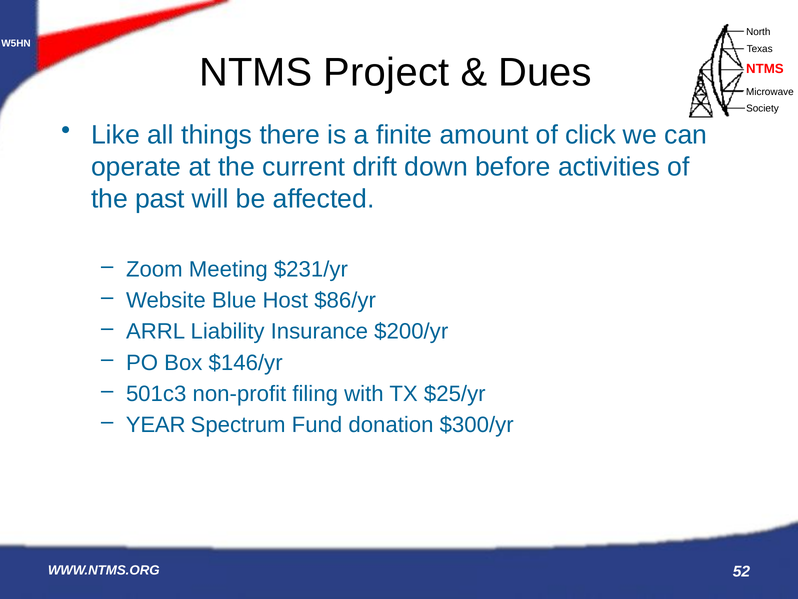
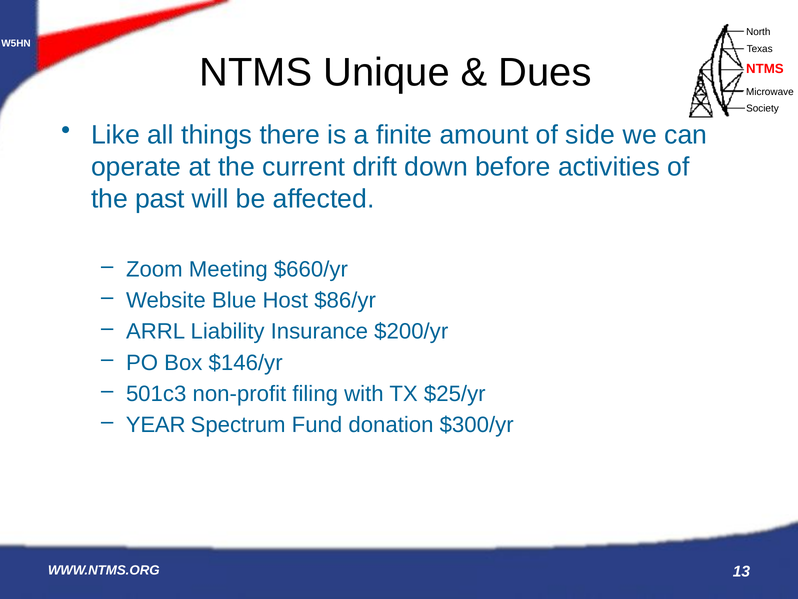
Project: Project -> Unique
click: click -> side
$231/yr: $231/yr -> $660/yr
52: 52 -> 13
